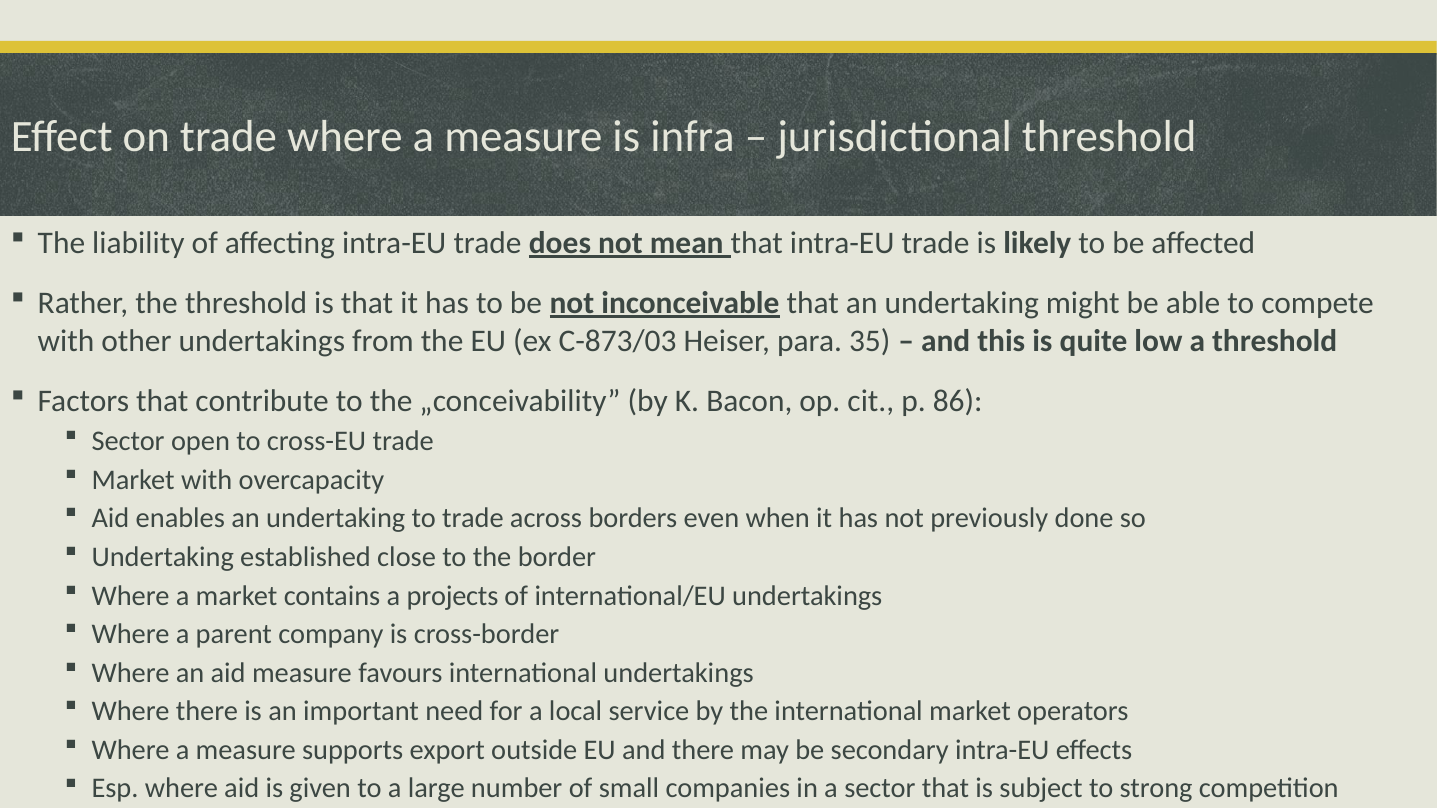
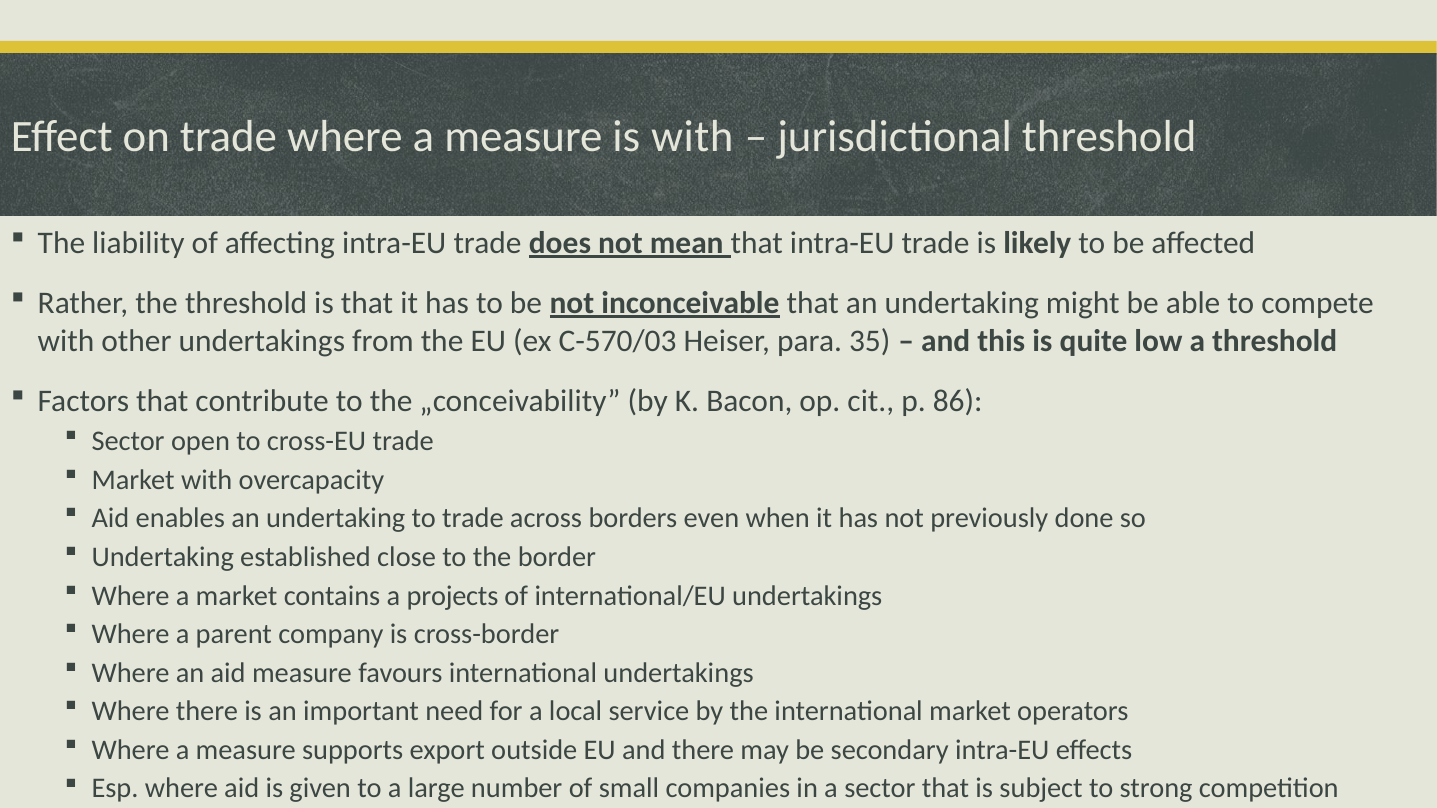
is infra: infra -> with
C-873/03: C-873/03 -> C-570/03
